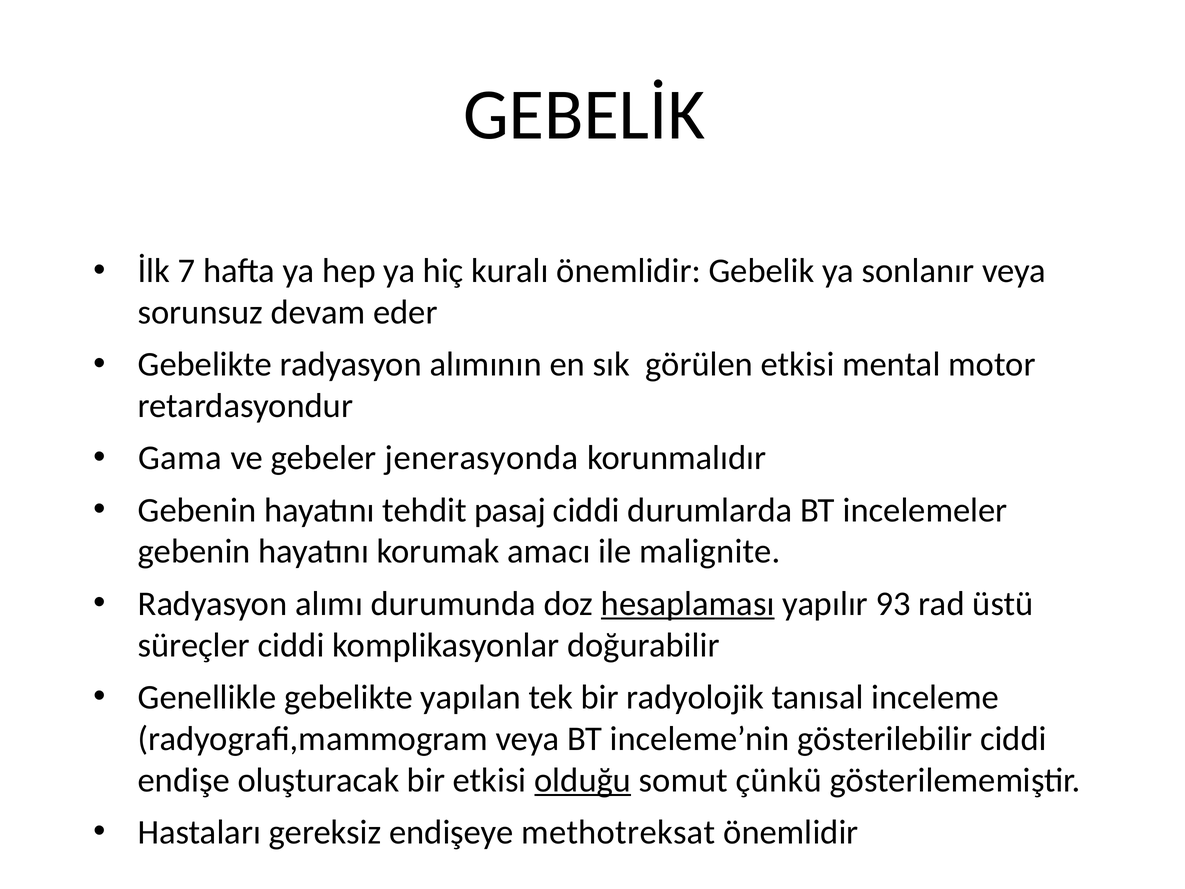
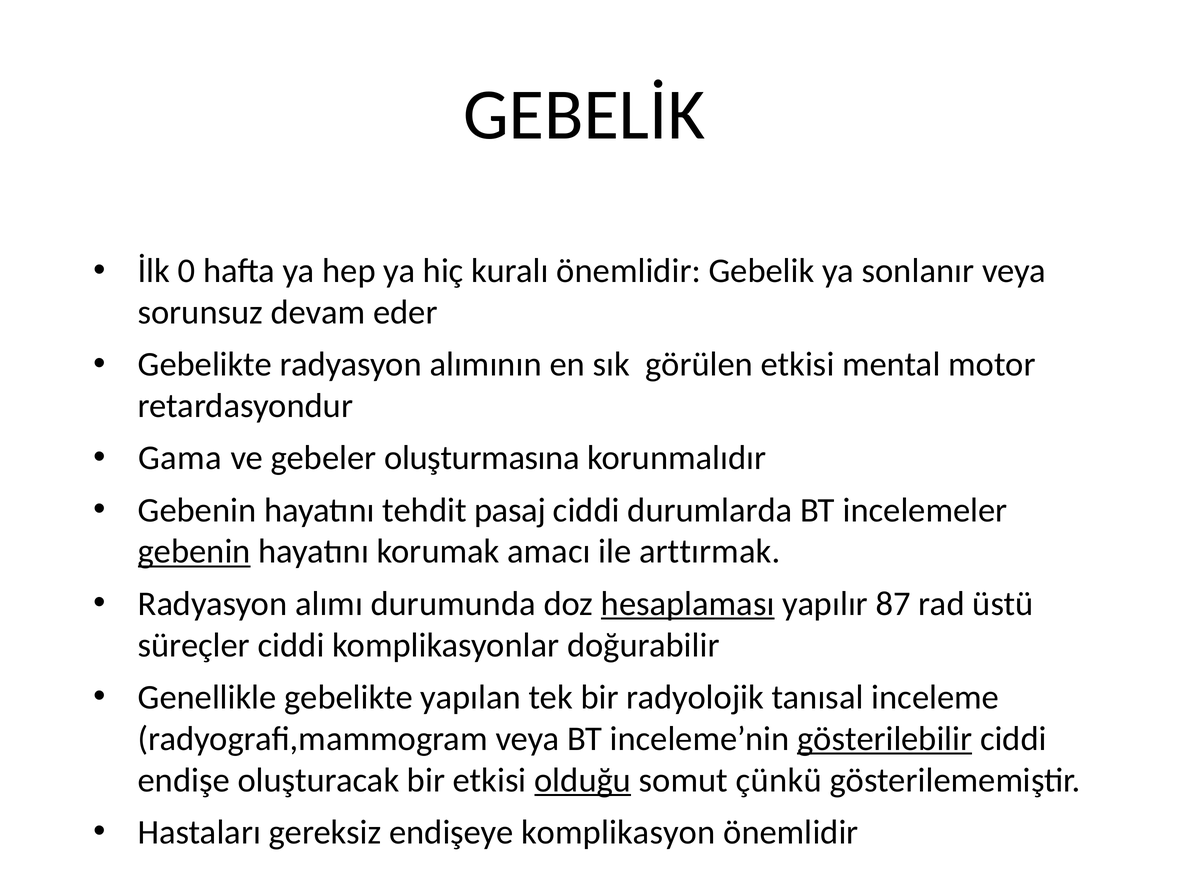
7: 7 -> 0
jenerasyonda: jenerasyonda -> oluşturmasına
gebenin at (194, 551) underline: none -> present
malignite: malignite -> arttırmak
93: 93 -> 87
gösterilebilir underline: none -> present
methotreksat: methotreksat -> komplikasyon
